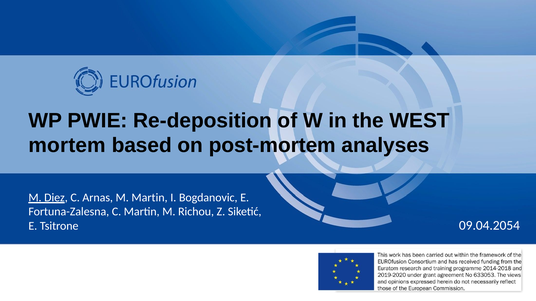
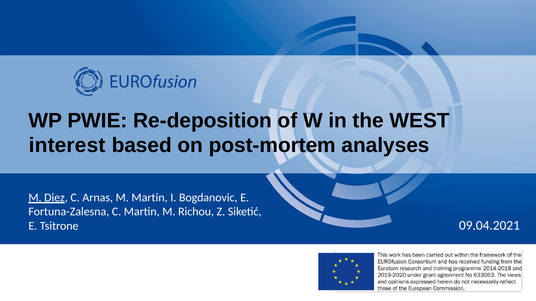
mortem: mortem -> interest
09.04.2054: 09.04.2054 -> 09.04.2021
